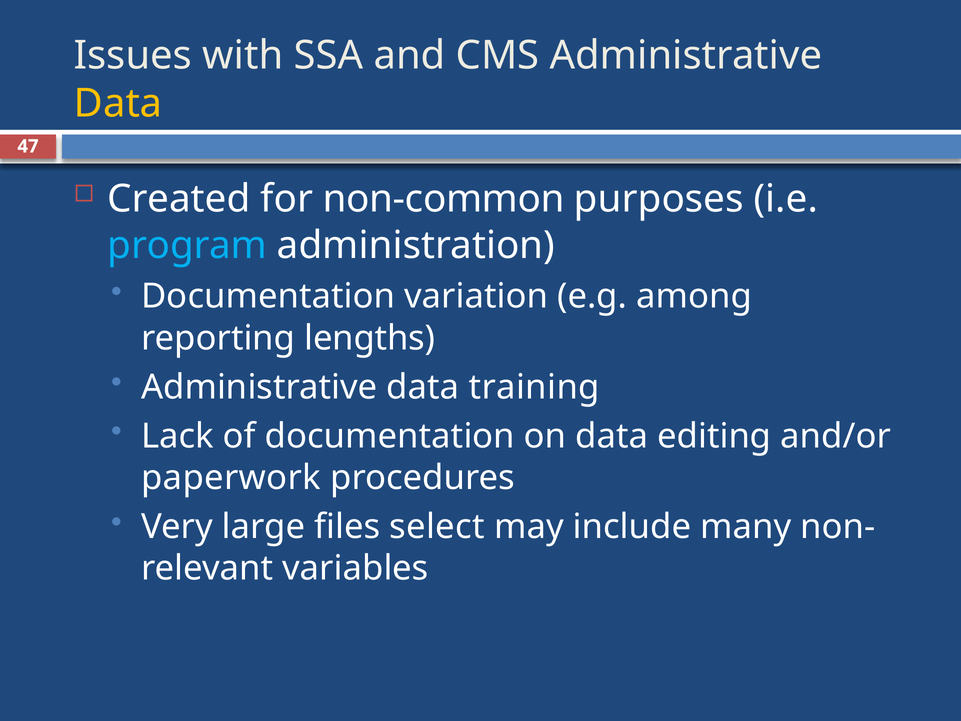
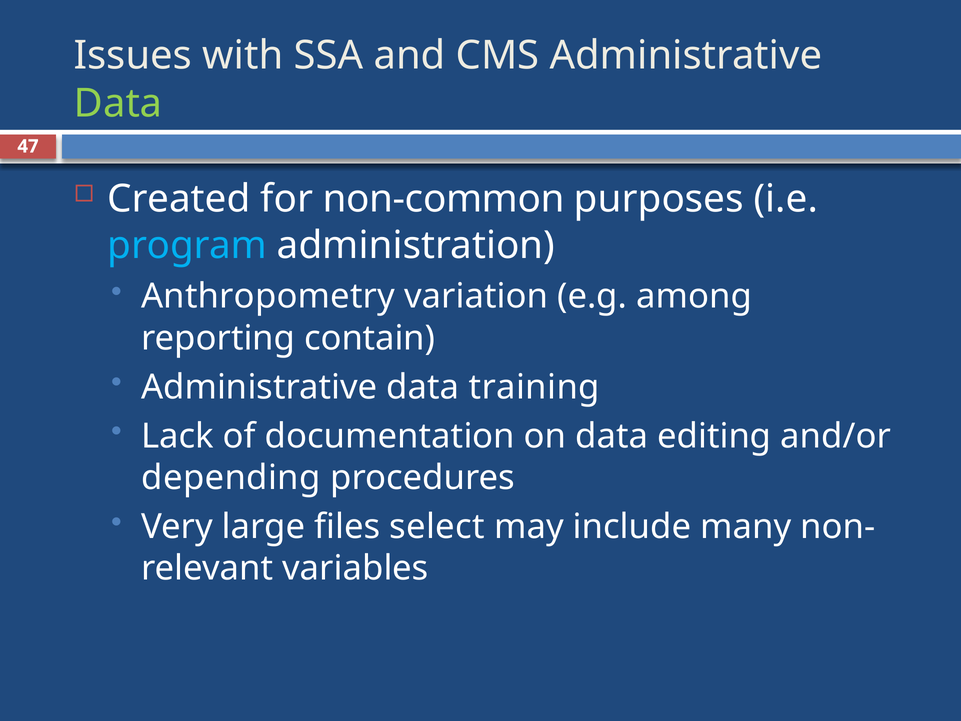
Data at (118, 104) colour: yellow -> light green
Documentation at (268, 296): Documentation -> Anthropometry
lengths: lengths -> contain
paperwork: paperwork -> depending
